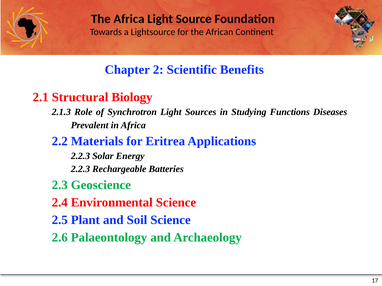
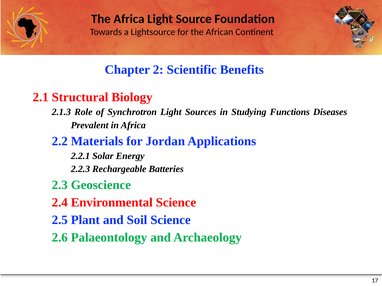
Eritrea: Eritrea -> Jordan
2.2.3 at (80, 156): 2.2.3 -> 2.2.1
